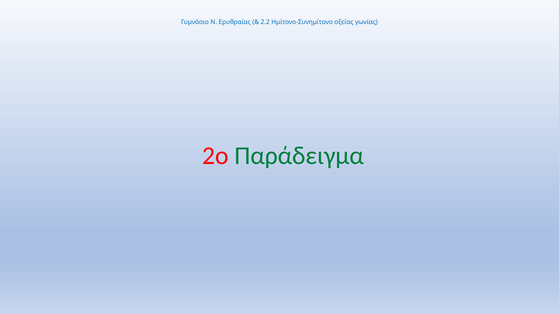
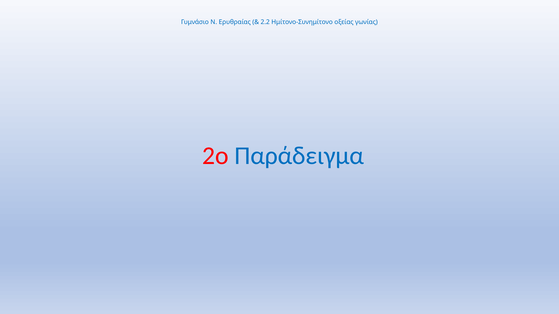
Παράδειγμα colour: green -> blue
